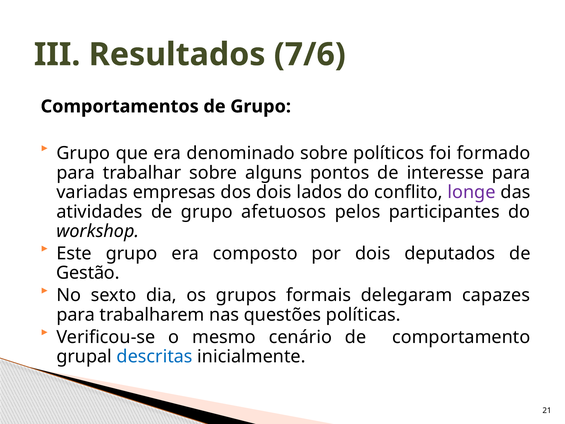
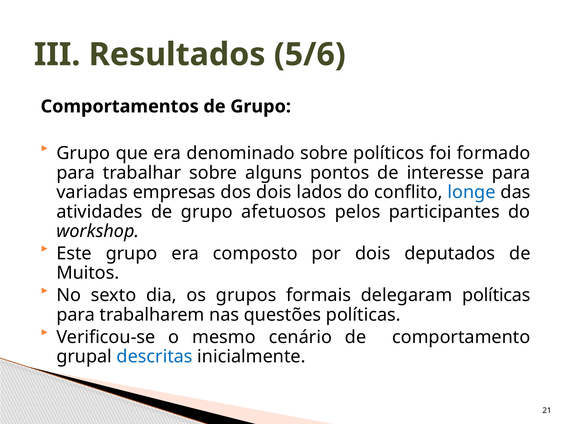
7/6: 7/6 -> 5/6
longe colour: purple -> blue
Gestão: Gestão -> Muitos
delegaram capazes: capazes -> políticas
